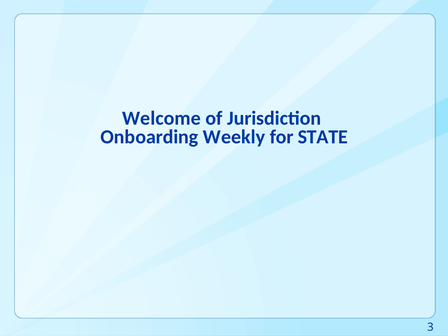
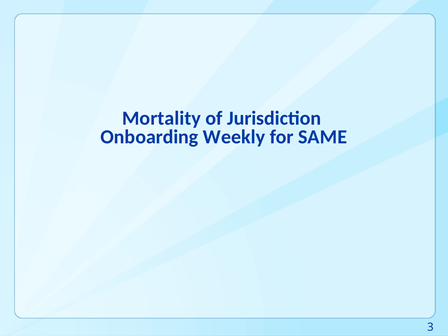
Welcome: Welcome -> Mortality
STATE: STATE -> SAME
